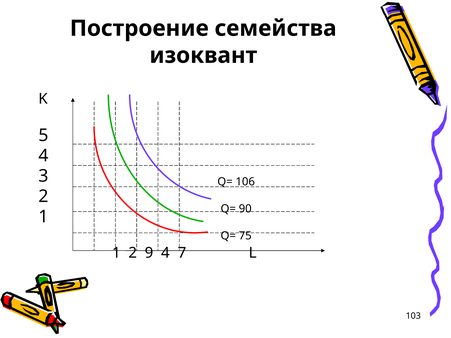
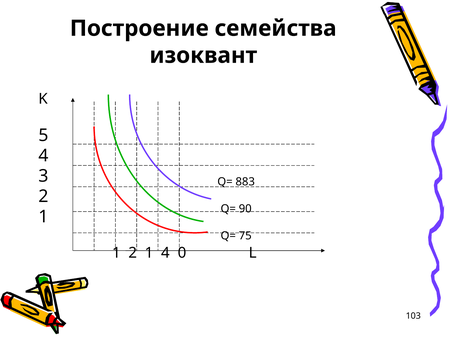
106: 106 -> 883
1 2 9: 9 -> 1
7: 7 -> 0
